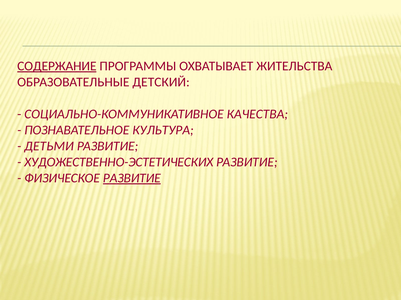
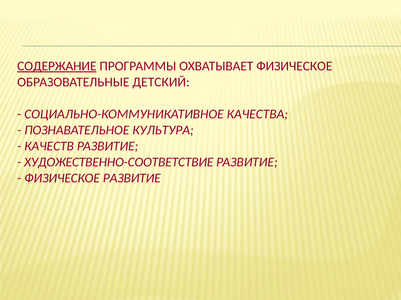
ОХВАТЫВАЕТ ЖИТЕЛЬСТВА: ЖИТЕЛЬСТВА -> ФИЗИЧЕСКОЕ
ДЕТЬМИ: ДЕТЬМИ -> КАЧЕСТВ
ХУДОЖЕСТВЕННО-ЭСТЕТИЧЕСКИХ: ХУДОЖЕСТВЕННО-ЭСТЕТИЧЕСКИХ -> ХУДОЖЕСТВЕННО-СООТВЕТСТВИЕ
РАЗВИТИЕ at (132, 179) underline: present -> none
